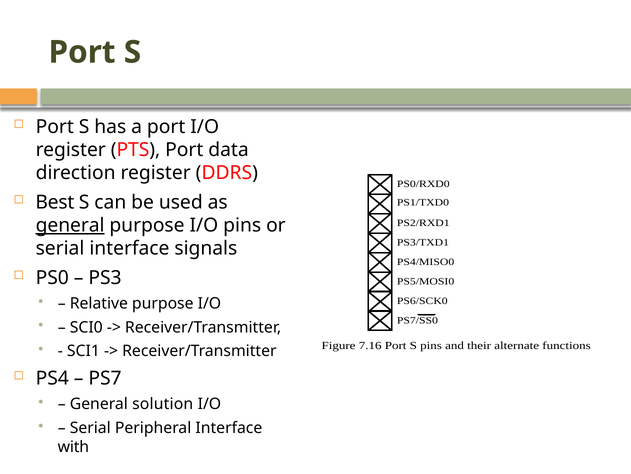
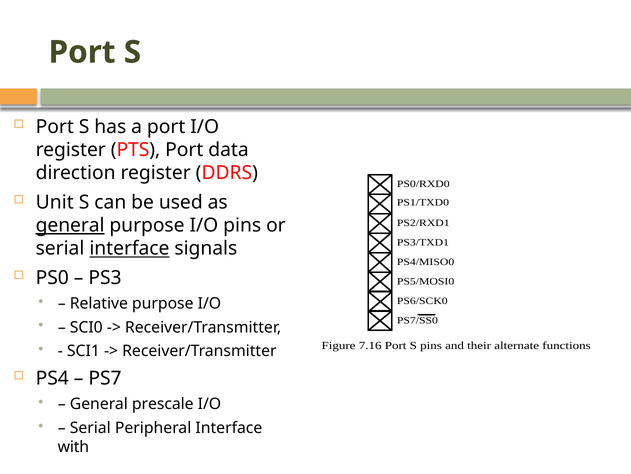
Best: Best -> Unit
interface at (129, 248) underline: none -> present
solution: solution -> prescale
